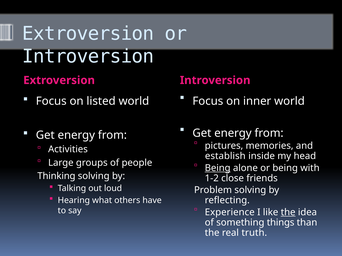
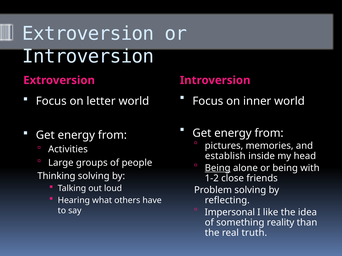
listed: listed -> letter
Experience: Experience -> Impersonal
the at (288, 213) underline: present -> none
things: things -> reality
